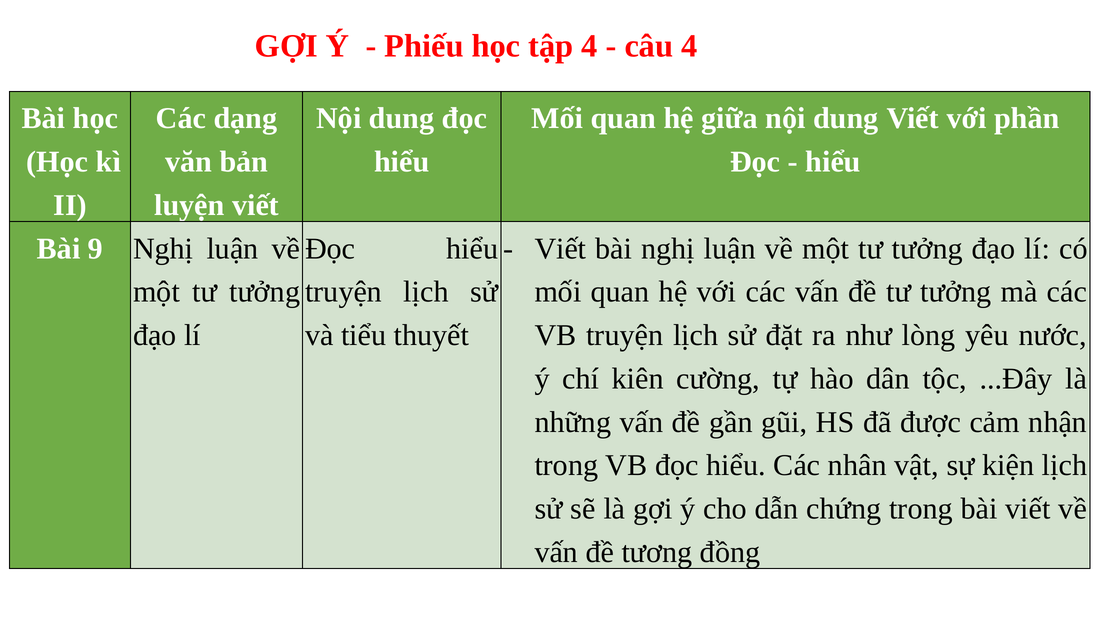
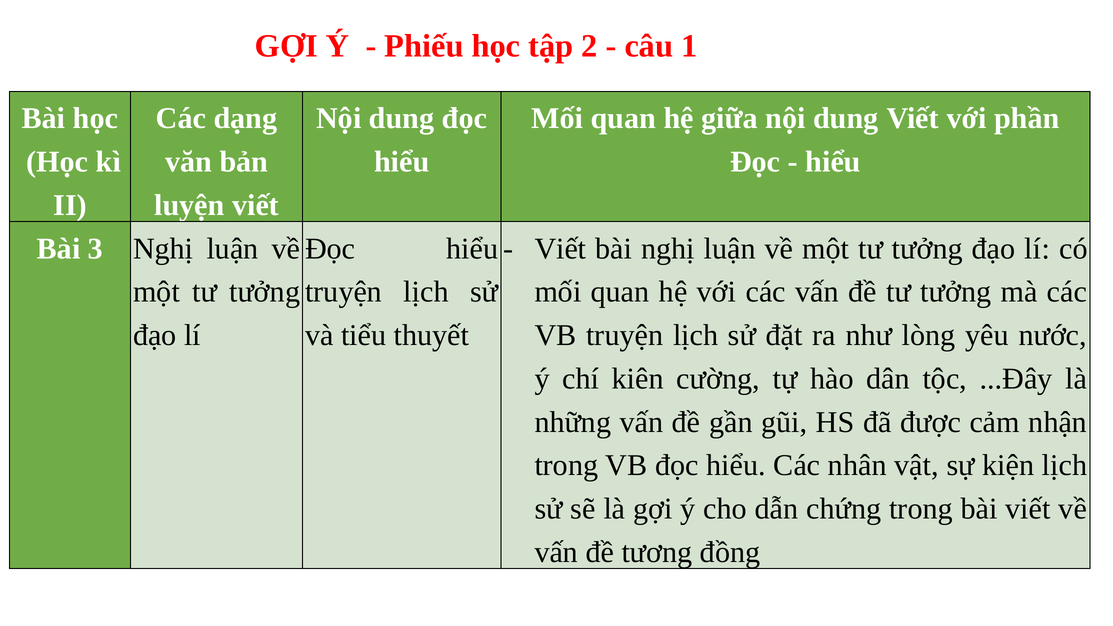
tập 4: 4 -> 2
câu 4: 4 -> 1
9: 9 -> 3
